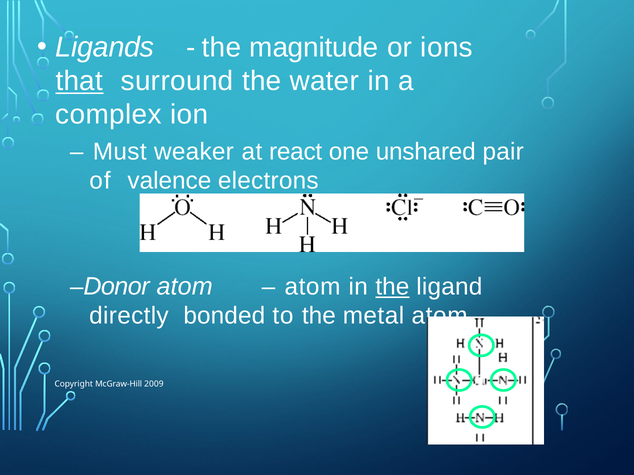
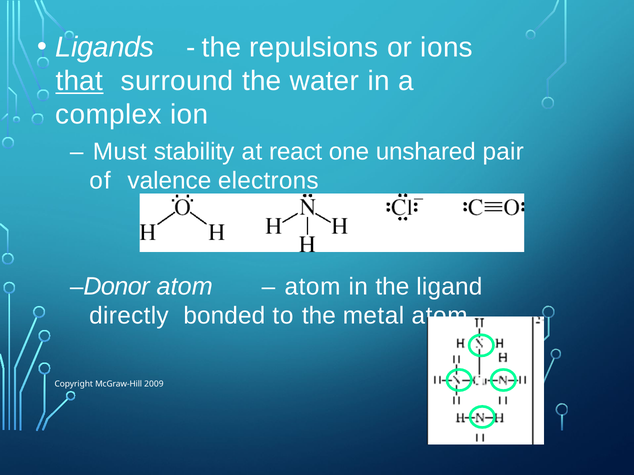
magnitude: magnitude -> repulsions
weaker: weaker -> stability
the at (392, 287) underline: present -> none
